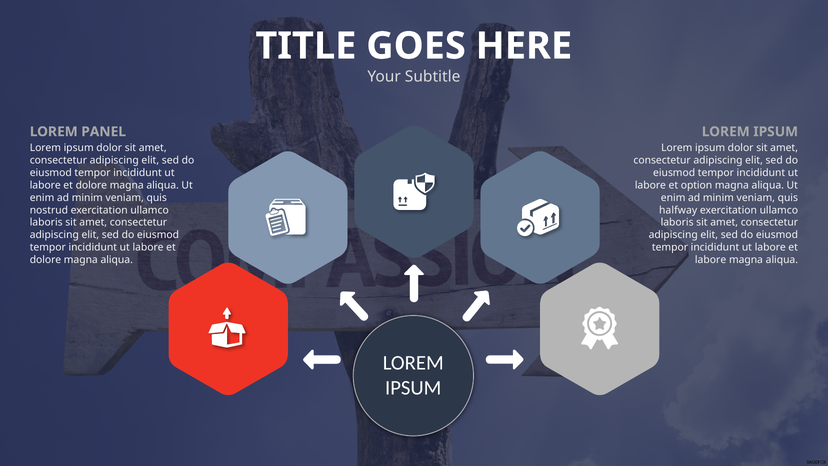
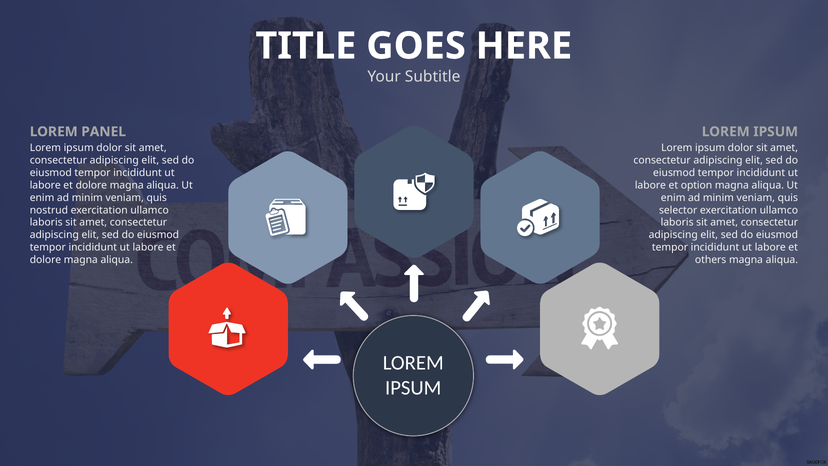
halfway: halfway -> selector
labore at (711, 260): labore -> others
